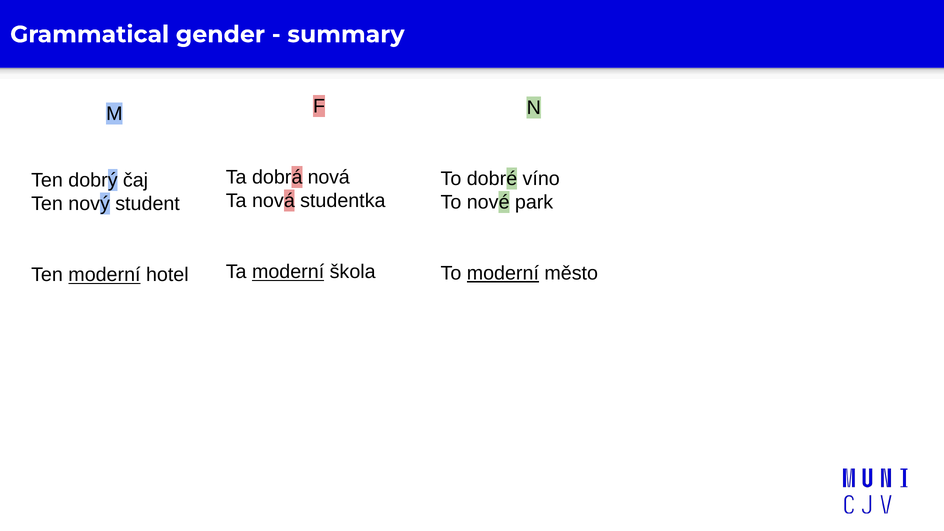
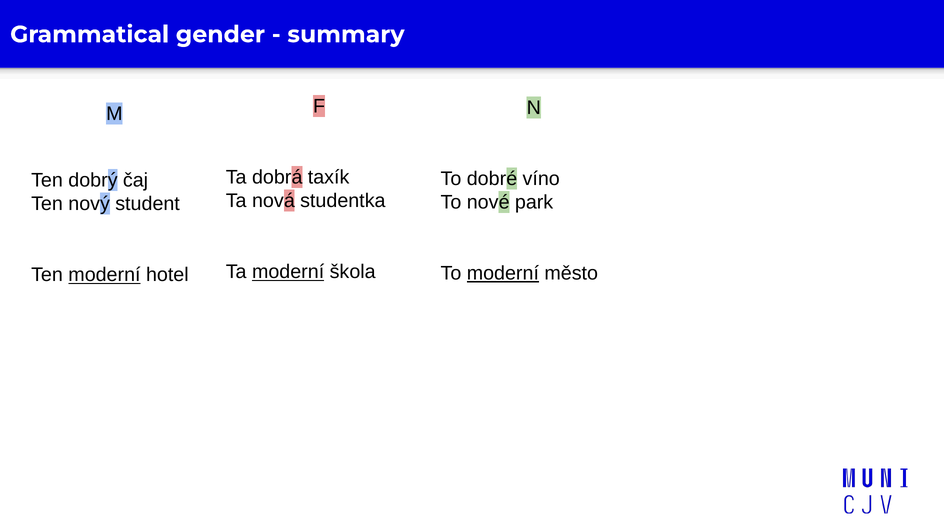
dobrá nová: nová -> taxík
